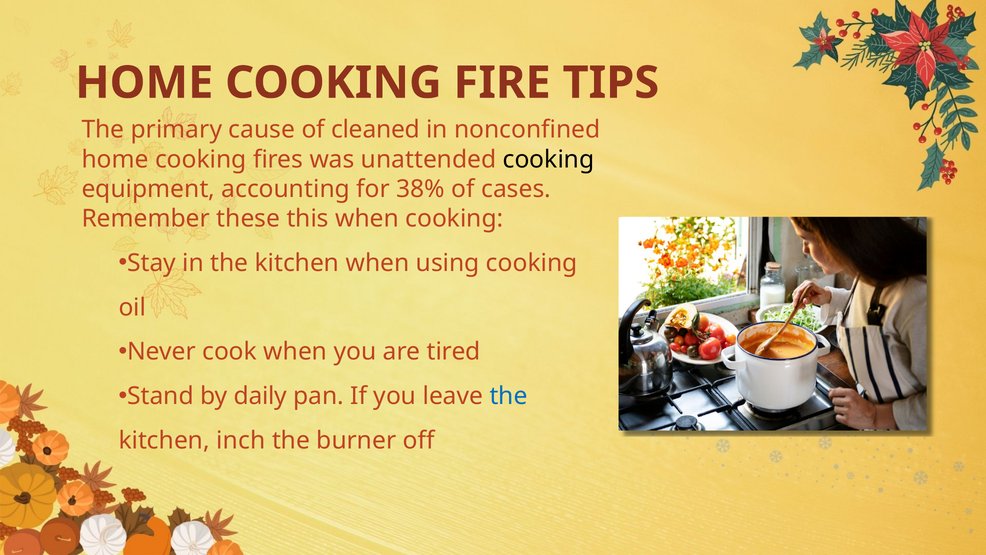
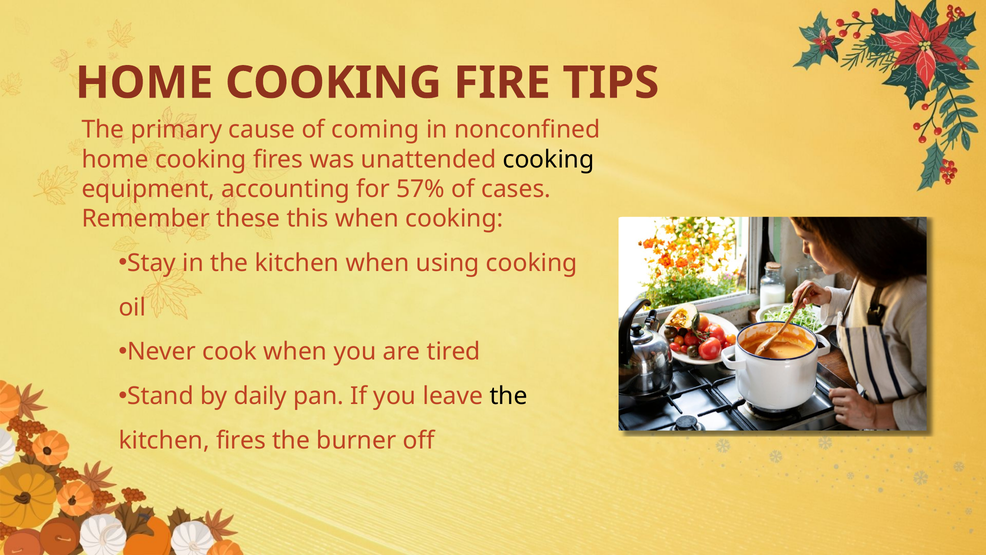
cleaned: cleaned -> coming
38%: 38% -> 57%
the at (509, 396) colour: blue -> black
kitchen inch: inch -> fires
